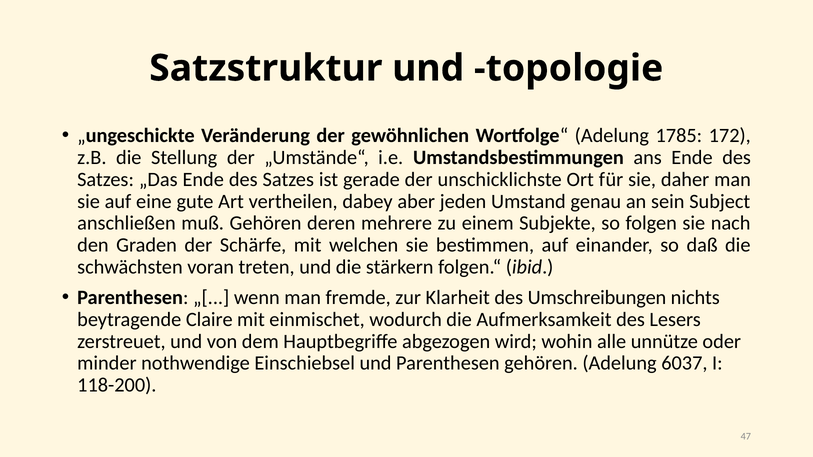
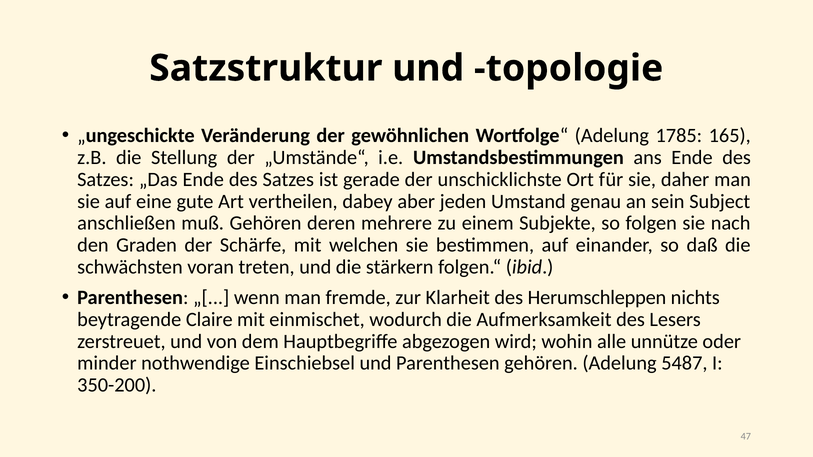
172: 172 -> 165
Umschreibungen: Umschreibungen -> Herumschleppen
6037: 6037 -> 5487
118-200: 118-200 -> 350-200
